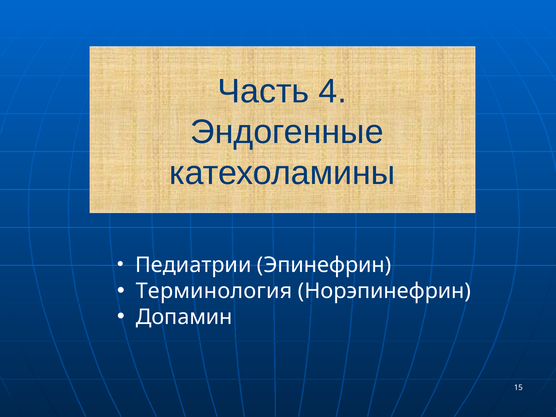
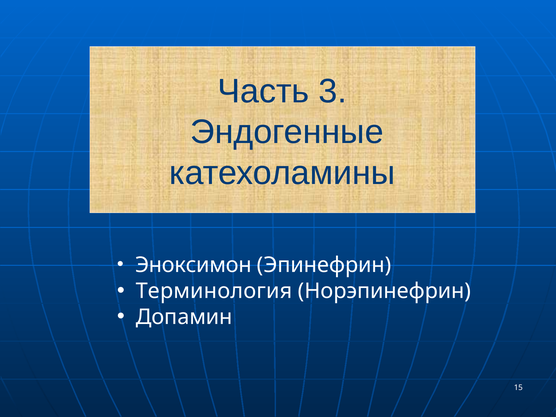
4: 4 -> 3
Педиатрии: Педиатрии -> Эноксимон
